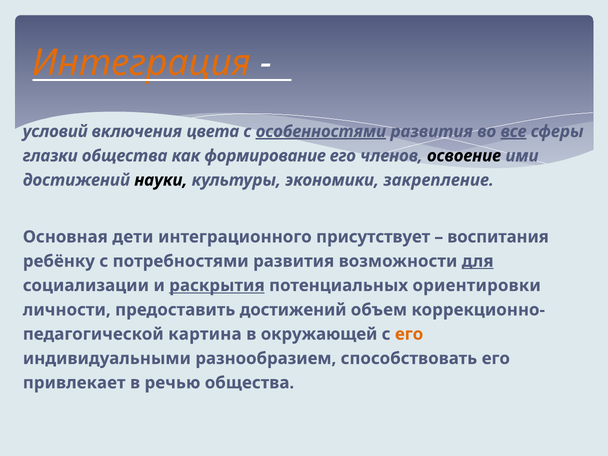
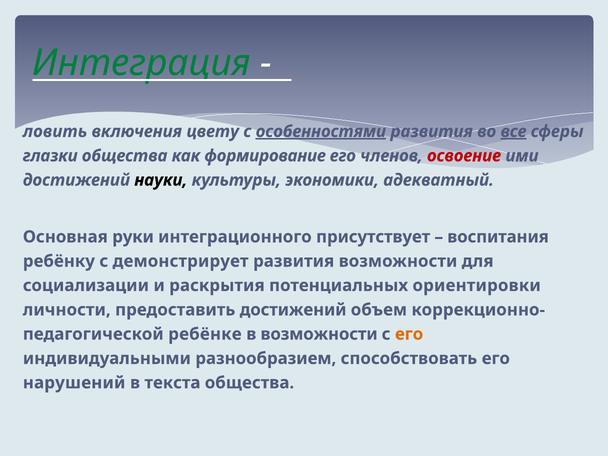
Интеграция colour: orange -> green
условий: условий -> ловить
цвета: цвета -> цвету
освоение colour: black -> red
закрепление: закрепление -> адекватный
дети: дети -> руки
потребностями: потребностями -> демонстрирует
для underline: present -> none
раскрытия underline: present -> none
картина: картина -> ребёнке
в окружающей: окружающей -> возможности
привлекает: привлекает -> нарушений
речью: речью -> текста
